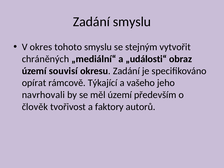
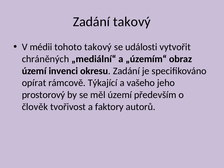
Zadání smyslu: smyslu -> takový
okres: okres -> médii
tohoto smyslu: smyslu -> takový
stejným: stejným -> události
„události“: „události“ -> „územím“
souvisí: souvisí -> invenci
navrhovali: navrhovali -> prostorový
